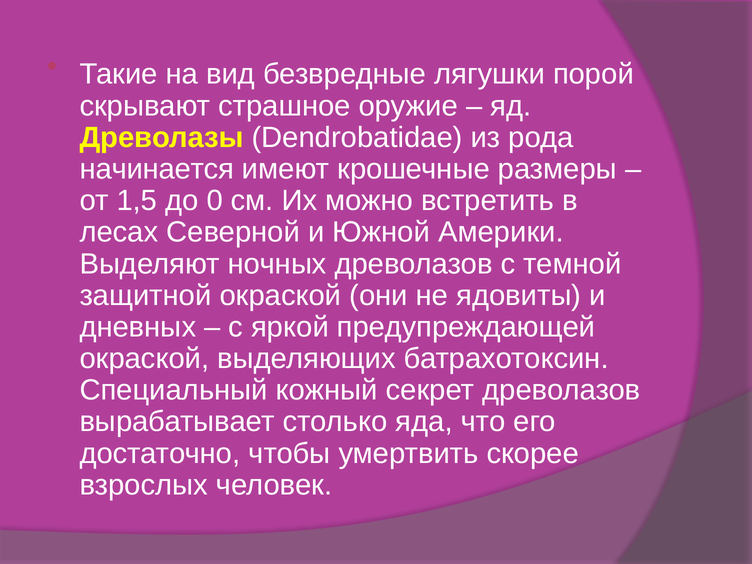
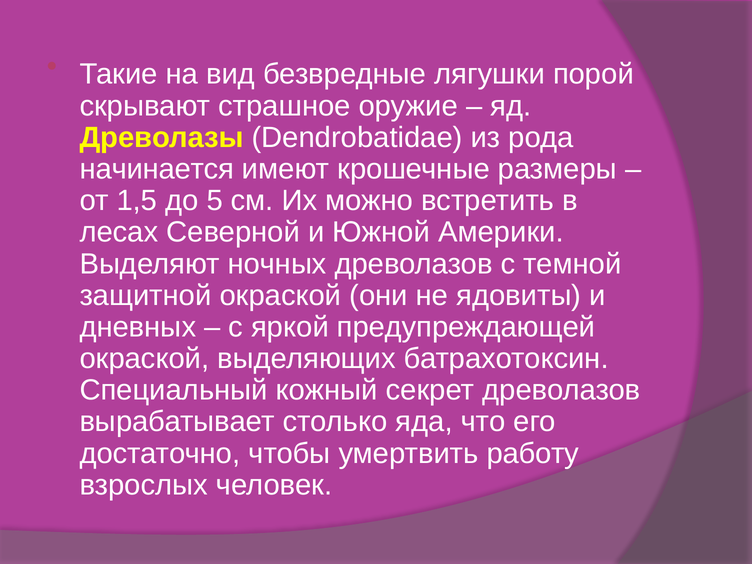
0: 0 -> 5
скорее: скорее -> работу
